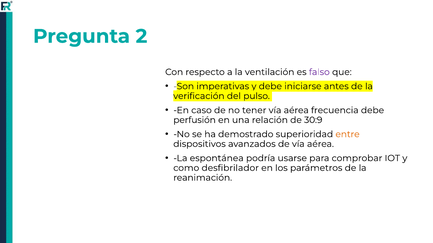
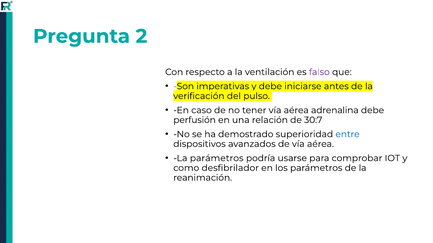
frecuencia: frecuencia -> adrenalina
30:9: 30:9 -> 30:7
entre colour: orange -> blue
La espontánea: espontánea -> parámetros
